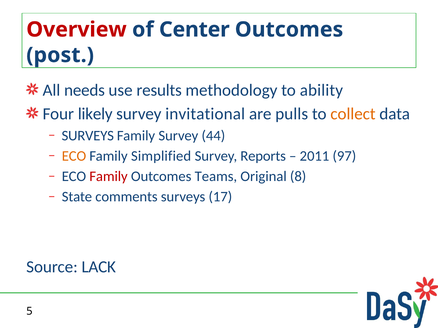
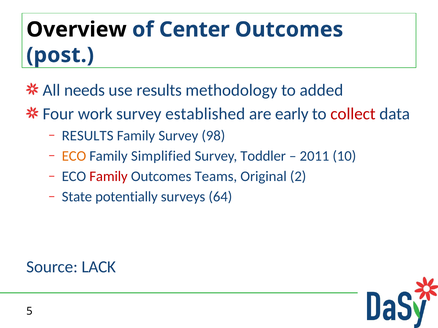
Overview colour: red -> black
ability: ability -> added
likely: likely -> work
invitational: invitational -> established
pulls: pulls -> early
collect colour: orange -> red
SURVEYS at (88, 136): SURVEYS -> RESULTS
44: 44 -> 98
Reports: Reports -> Toddler
97: 97 -> 10
8: 8 -> 2
comments: comments -> potentially
17: 17 -> 64
